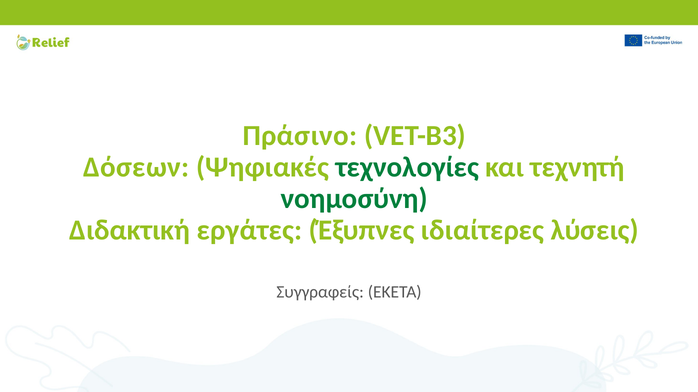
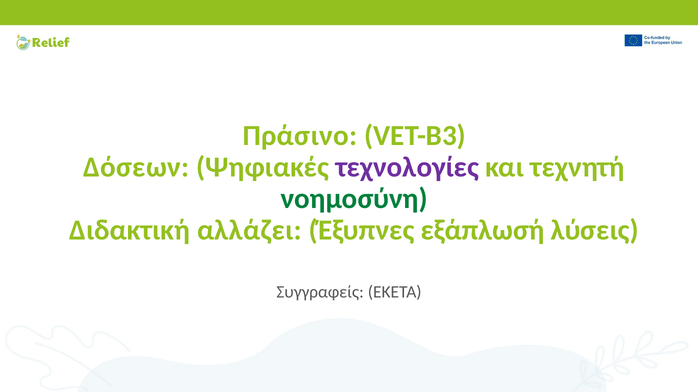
τεχνολογίες colour: green -> purple
εργάτες: εργάτες -> αλλάζει
ιδιαίτερες: ιδιαίτερες -> εξάπλωσή
